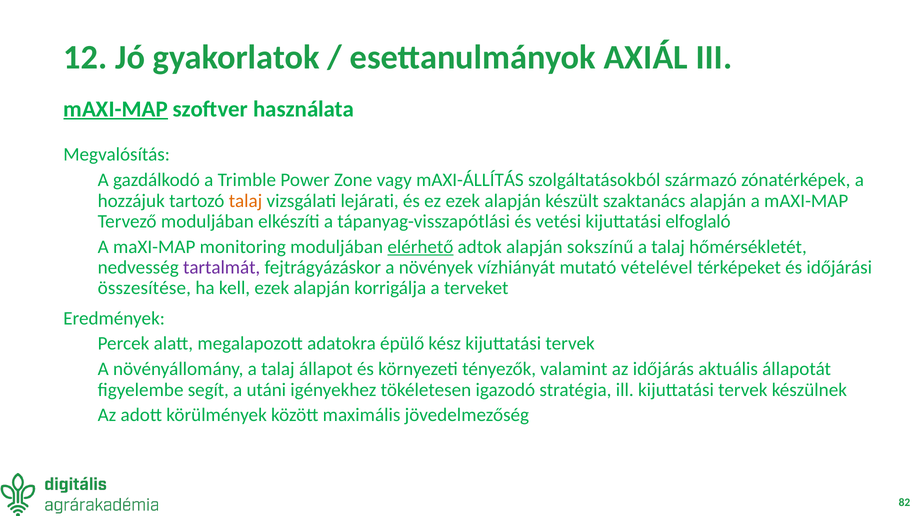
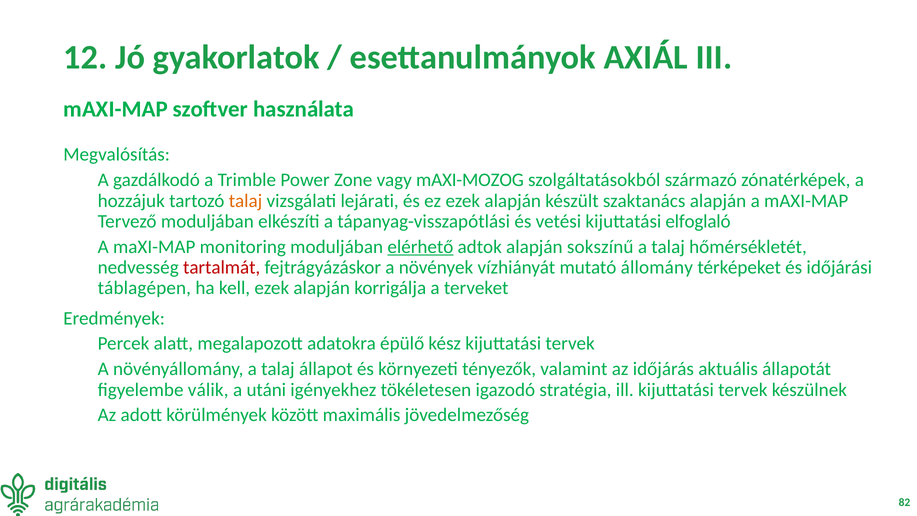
mAXI-MAP at (116, 109) underline: present -> none
mAXI-ÁLLÍTÁS: mAXI-ÁLLÍTÁS -> mAXI-MOZOG
tartalmát colour: purple -> red
vételével: vételével -> állomány
összesítése: összesítése -> táblagépen
segít: segít -> válik
